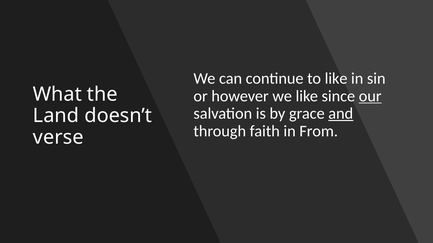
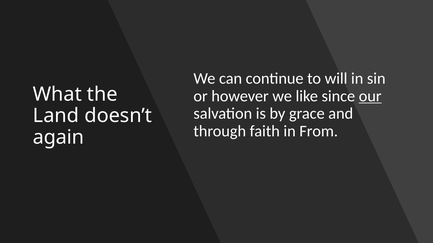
to like: like -> will
and underline: present -> none
verse: verse -> again
